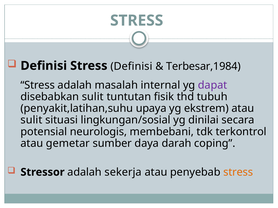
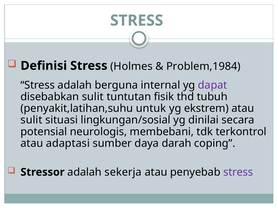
Stress Definisi: Definisi -> Holmes
Terbesar,1984: Terbesar,1984 -> Problem,1984
masalah: masalah -> berguna
upaya: upaya -> untuk
gemetar: gemetar -> adaptasi
stress at (238, 173) colour: orange -> purple
